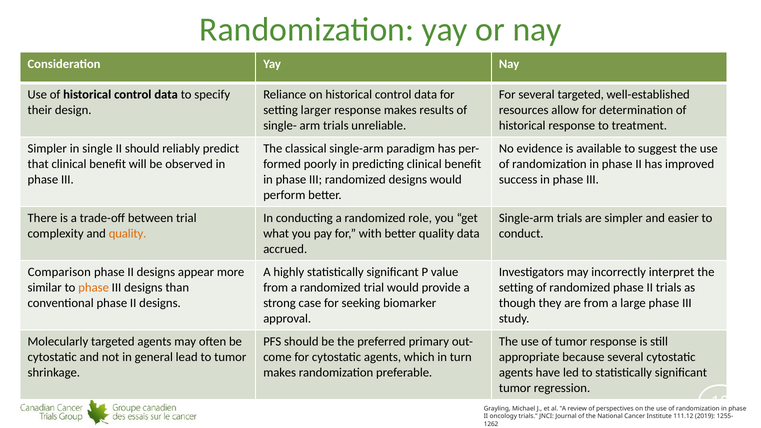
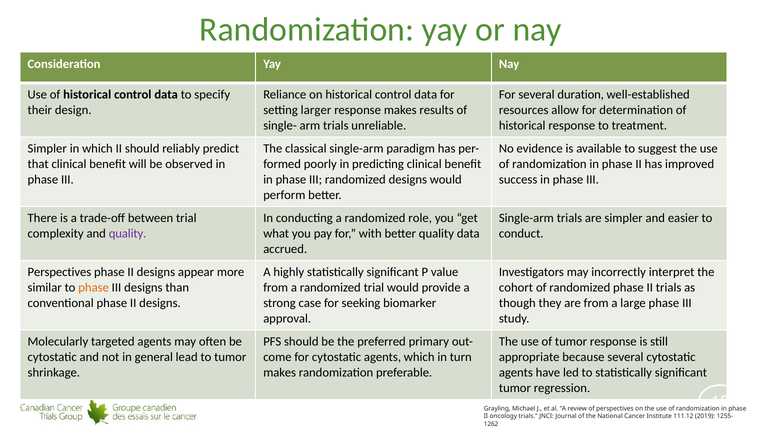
several targeted: targeted -> duration
in single: single -> which
quality at (128, 234) colour: orange -> purple
Comparison at (59, 272): Comparison -> Perspectives
setting at (516, 288): setting -> cohort
